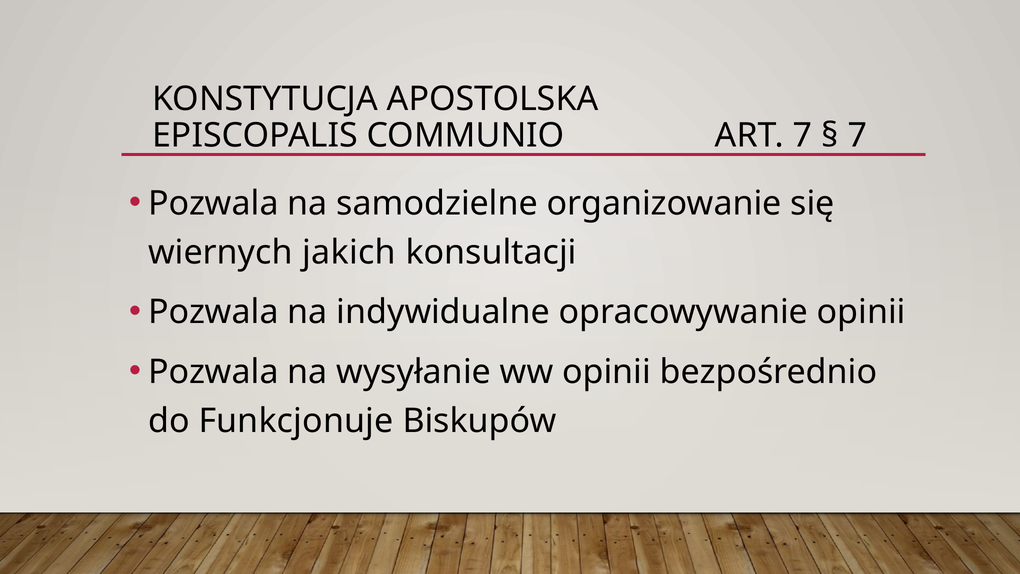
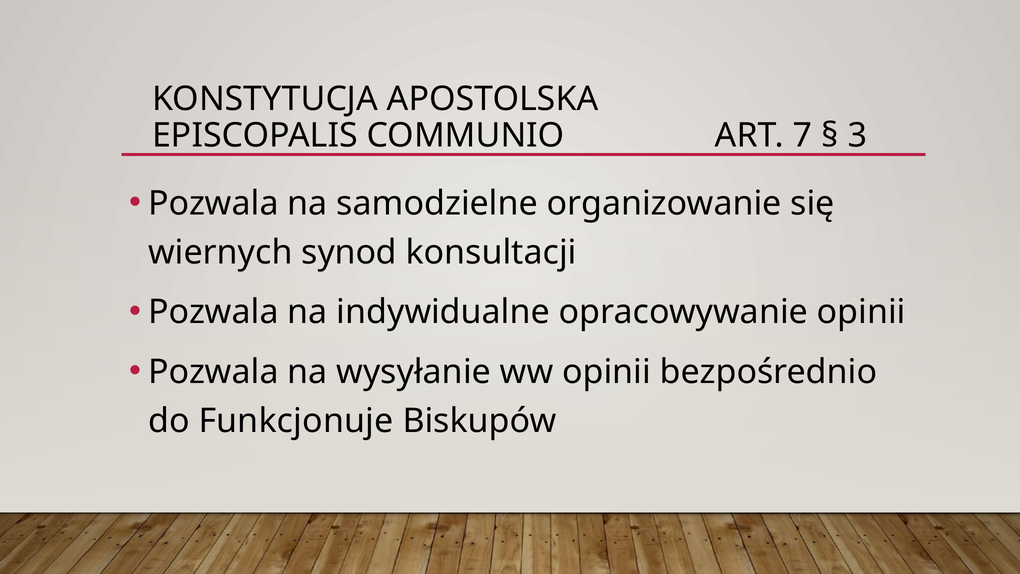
7 at (857, 136): 7 -> 3
jakich: jakich -> synod
